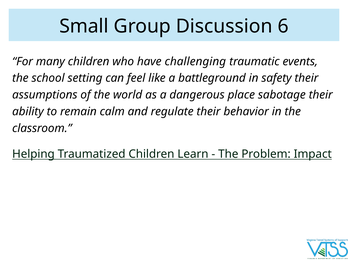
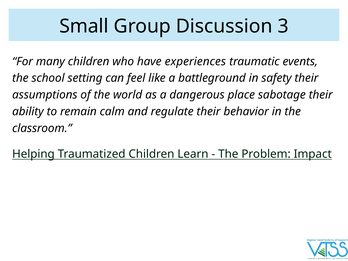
6: 6 -> 3
challenging: challenging -> experiences
